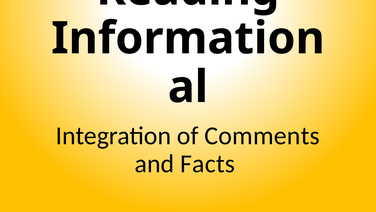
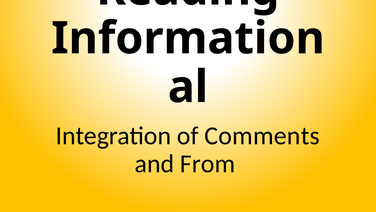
Facts: Facts -> From
